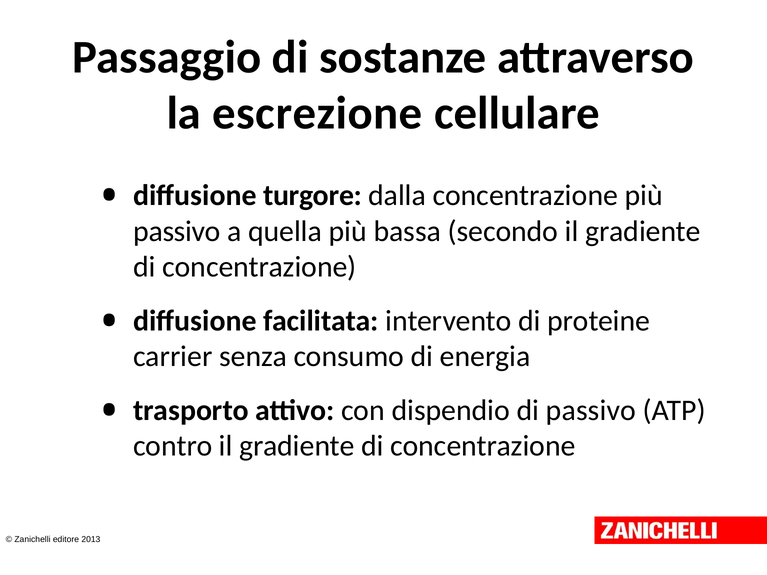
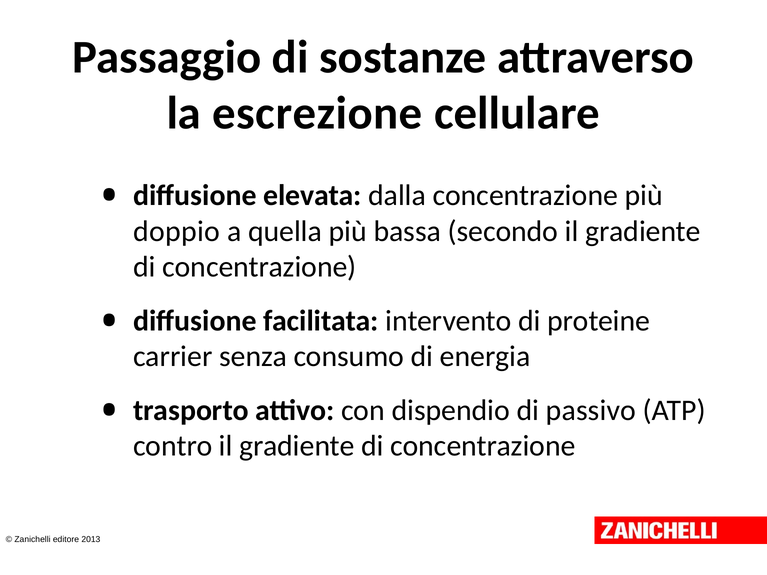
turgore: turgore -> elevata
passivo at (177, 231): passivo -> doppio
